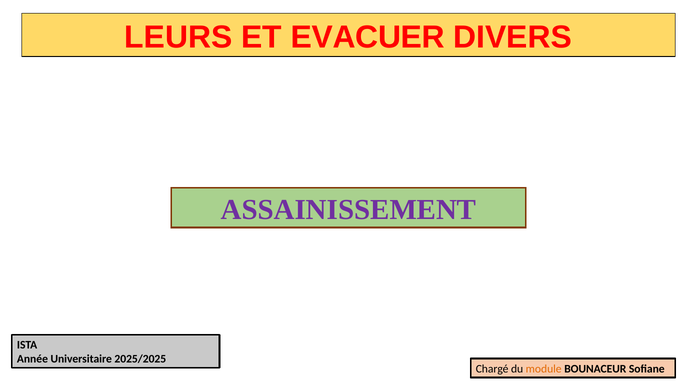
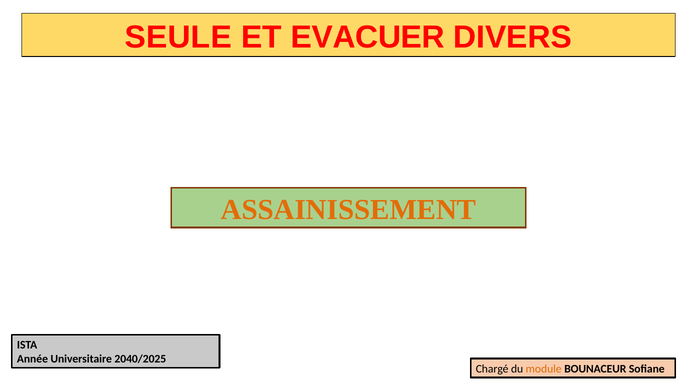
LEURS: LEURS -> SEULE
ASSAINISSEMENT colour: purple -> orange
2025/2025: 2025/2025 -> 2040/2025
